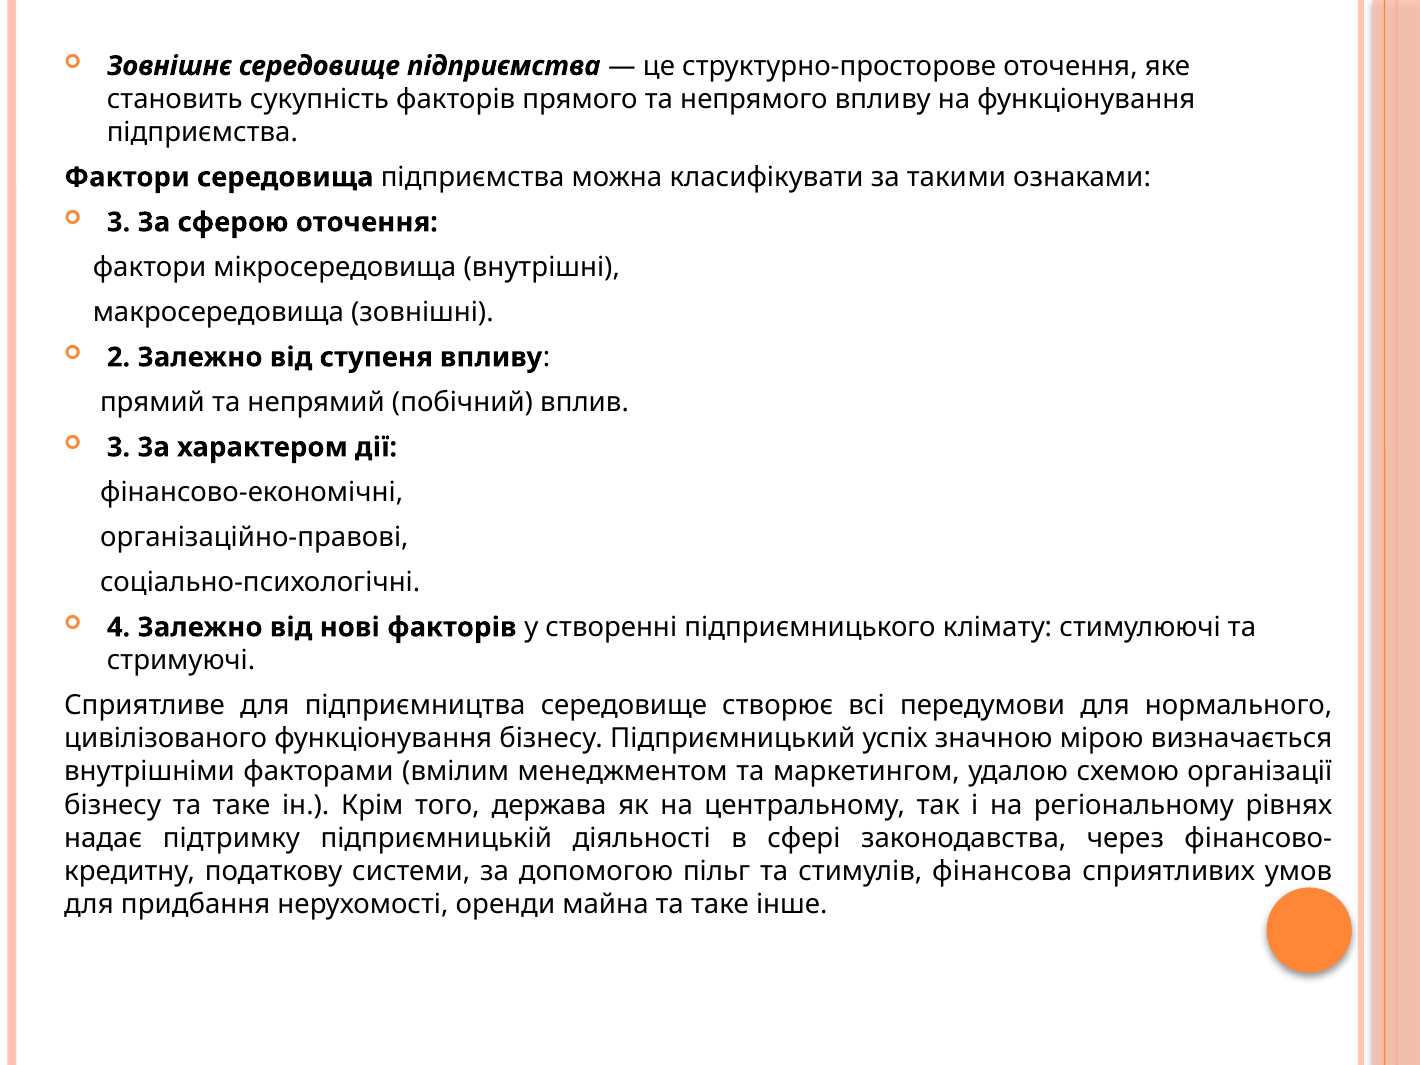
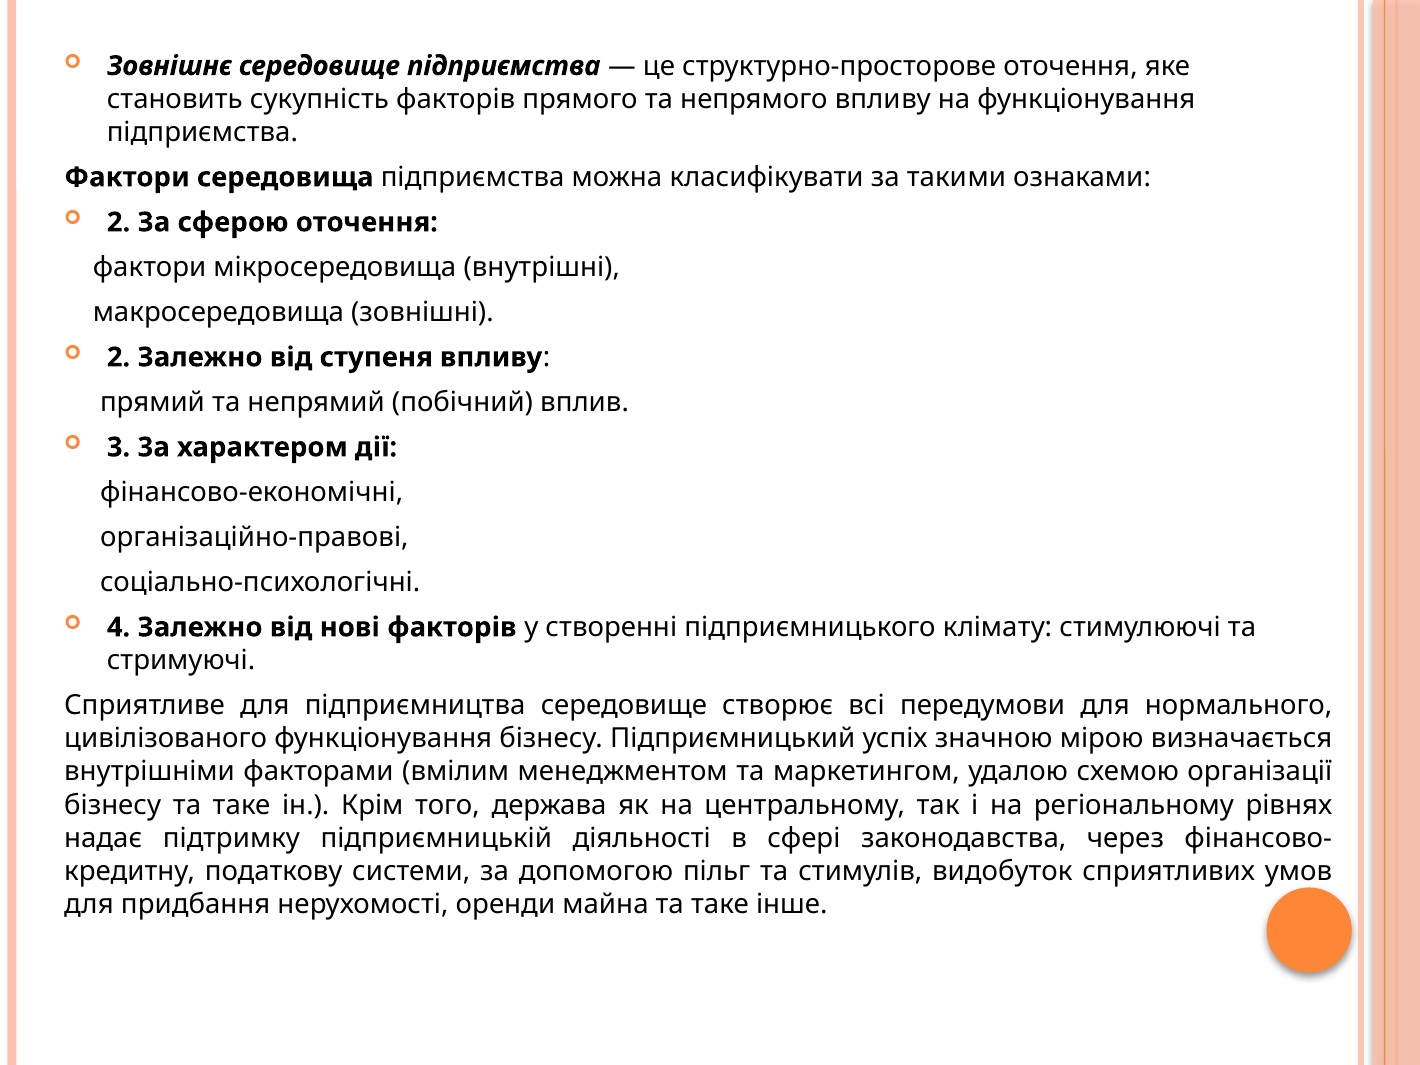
3 at (119, 222): 3 -> 2
фінансова: фінансова -> видобуток
